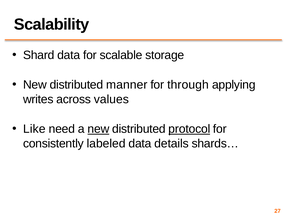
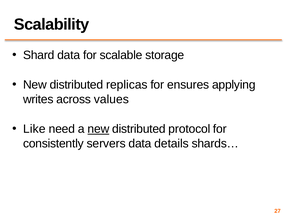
manner: manner -> replicas
through: through -> ensures
protocol underline: present -> none
labeled: labeled -> servers
